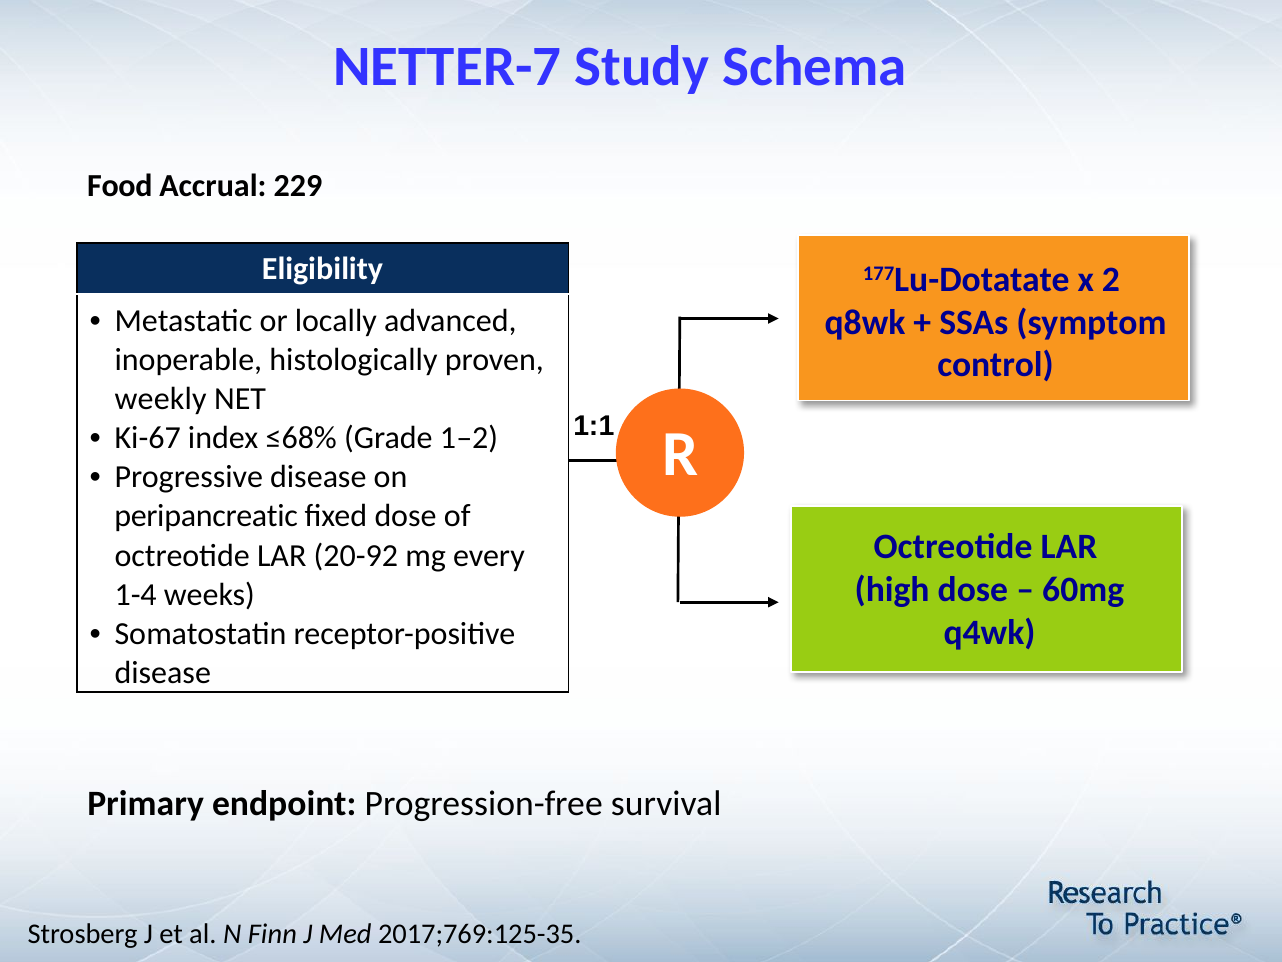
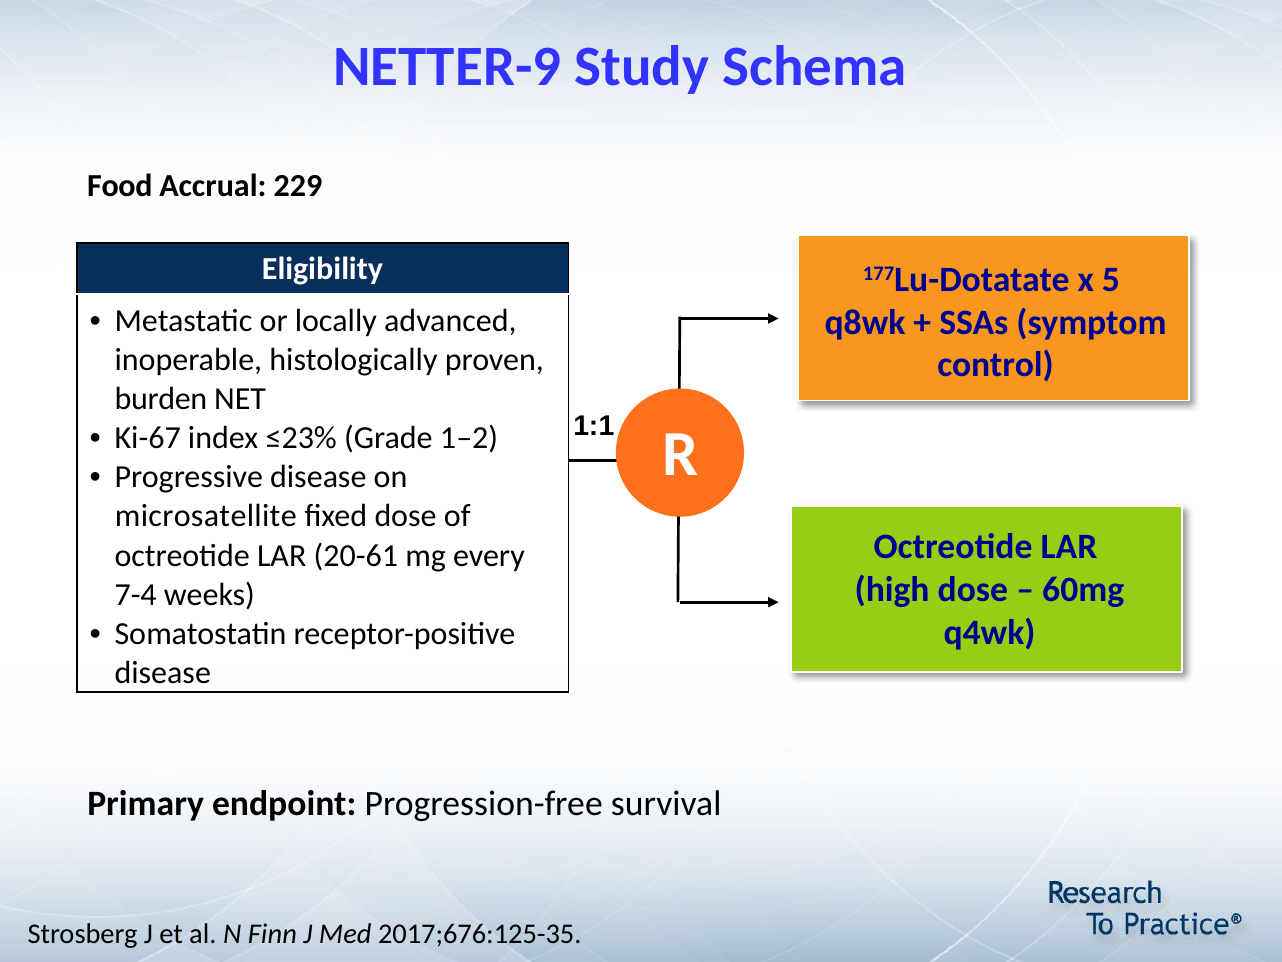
NETTER-7: NETTER-7 -> NETTER-9
2: 2 -> 5
weekly: weekly -> burden
≤68%: ≤68% -> ≤23%
peripancreatic: peripancreatic -> microsatellite
20-92: 20-92 -> 20-61
1-4: 1-4 -> 7-4
2017;769:125-35: 2017;769:125-35 -> 2017;676:125-35
